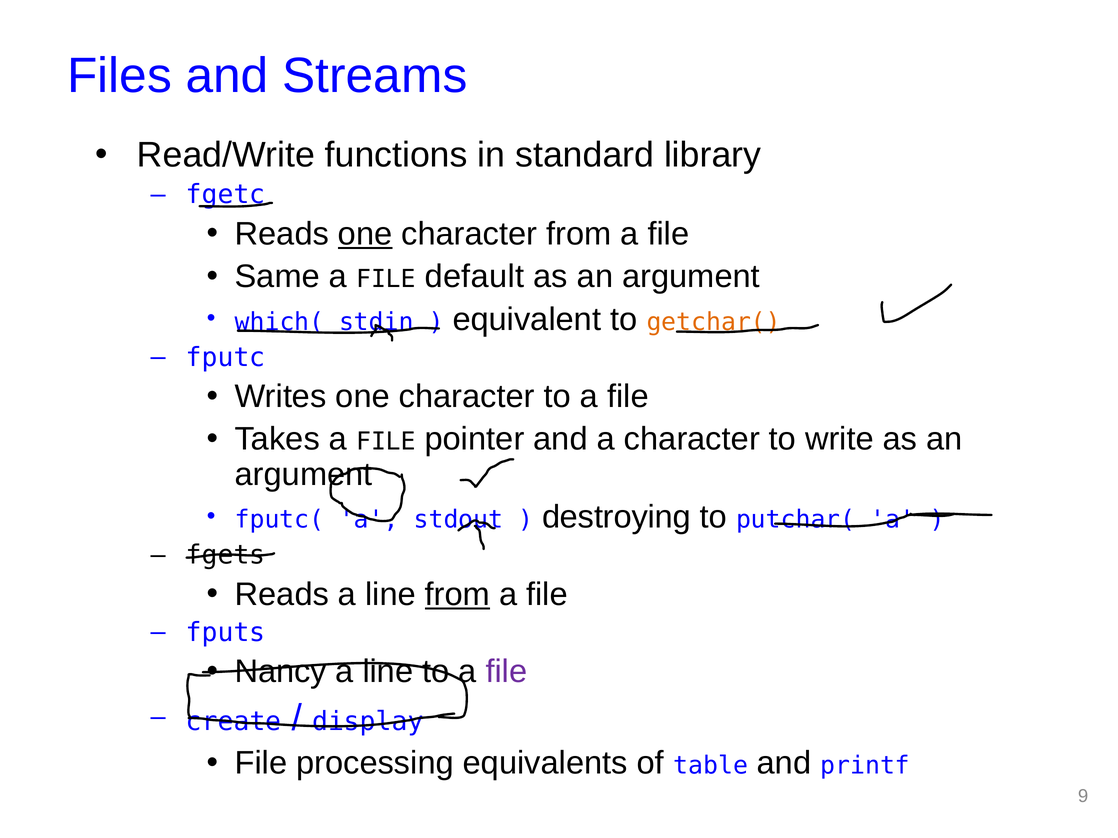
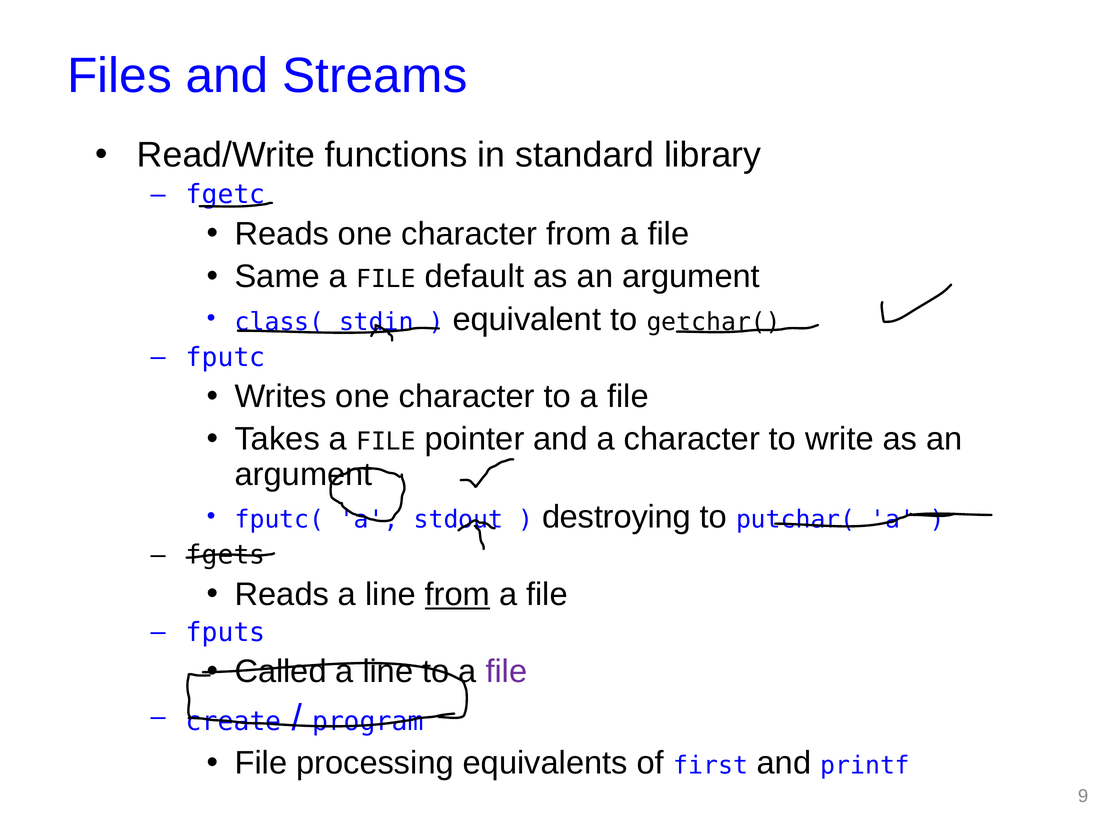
one at (365, 234) underline: present -> none
which(: which( -> class(
getchar( colour: orange -> black
Nancy: Nancy -> Called
display: display -> program
table: table -> first
